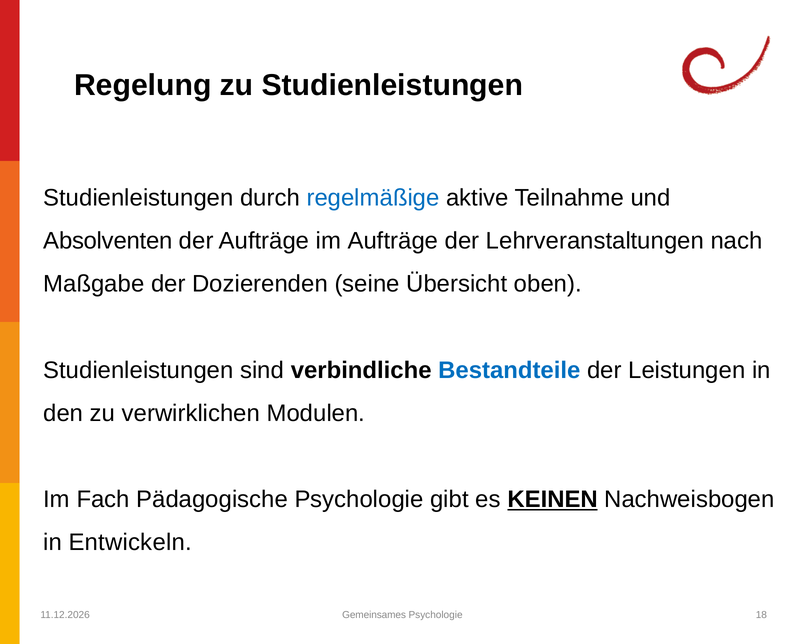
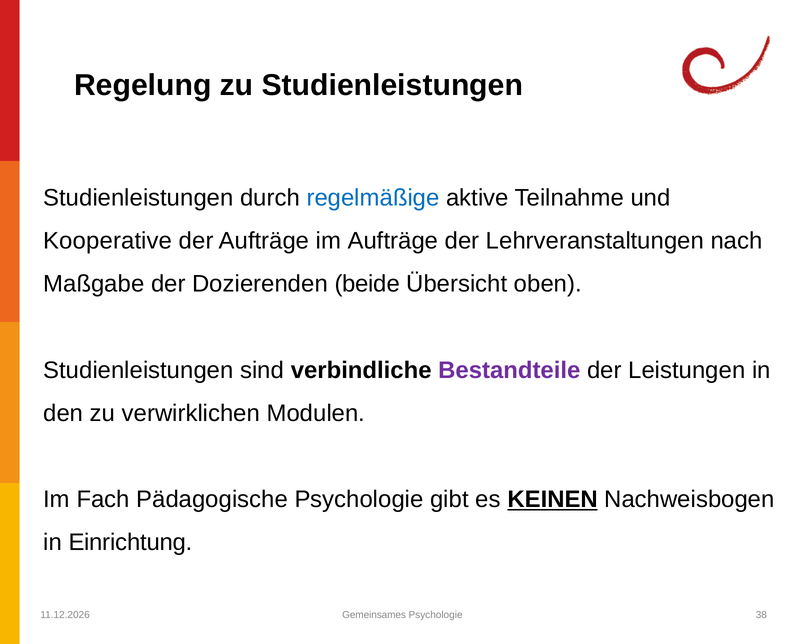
Absolventen: Absolventen -> Kooperative
seine: seine -> beide
Bestandteile colour: blue -> purple
Entwickeln: Entwickeln -> Einrichtung
18: 18 -> 38
